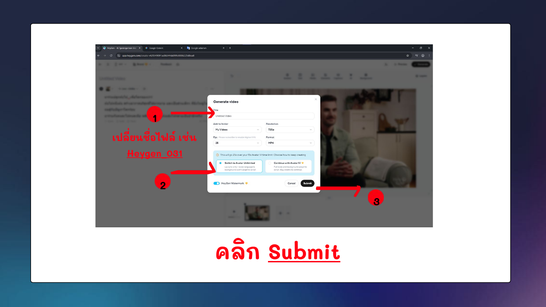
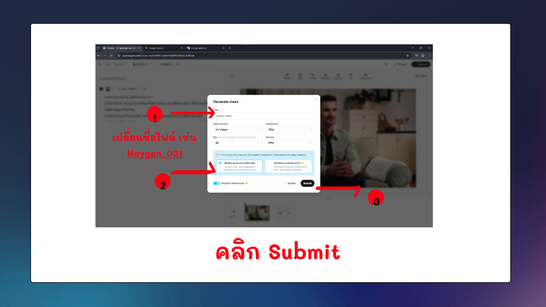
Submit underline: present -> none
